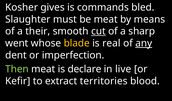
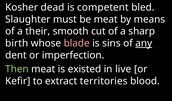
gives: gives -> dead
commands: commands -> competent
cut underline: present -> none
went: went -> birth
blade colour: yellow -> pink
real: real -> sins
declare: declare -> existed
